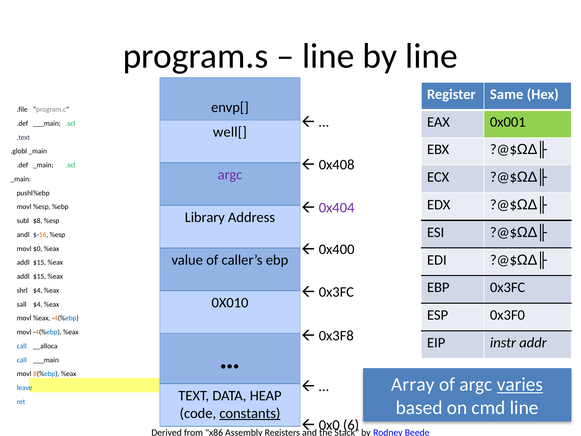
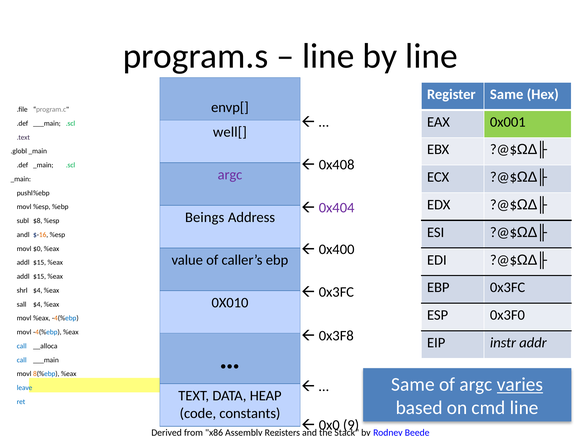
Library: Library -> Beings
Array at (413, 384): Array -> Same
constants underline: present -> none
6: 6 -> 9
